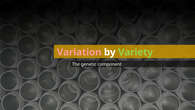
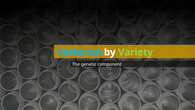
Variation colour: pink -> light blue
